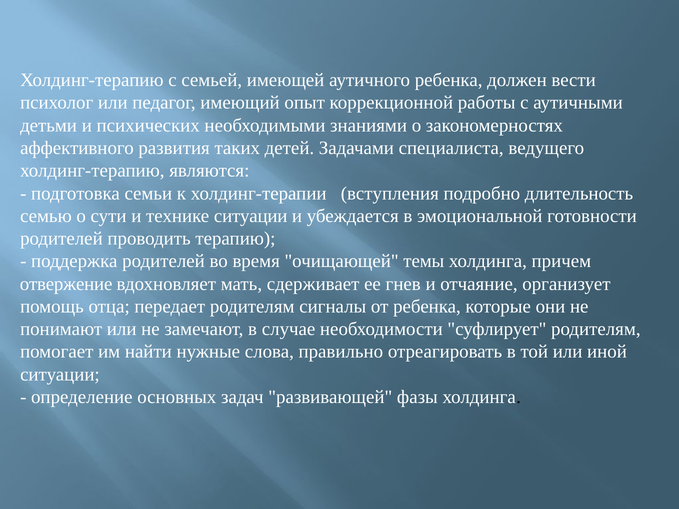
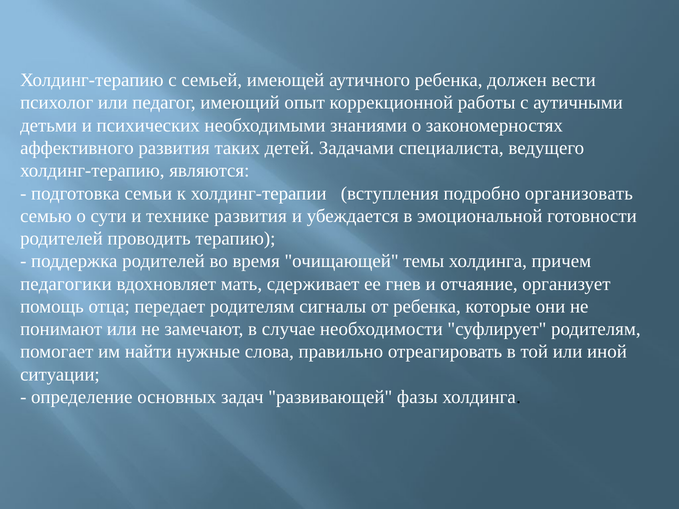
длительность: длительность -> организовать
технике ситуации: ситуации -> развития
отвержение: отвержение -> педагогики
